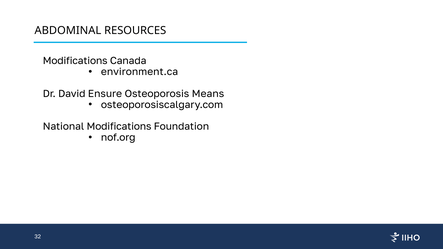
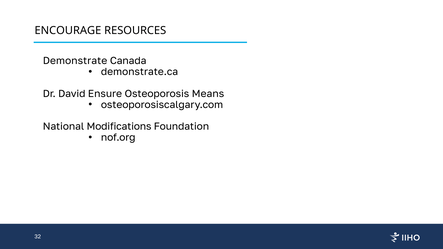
ABDOMINAL: ABDOMINAL -> ENCOURAGE
Modifications at (75, 61): Modifications -> Demonstrate
environment.ca: environment.ca -> demonstrate.ca
